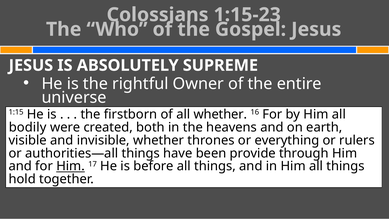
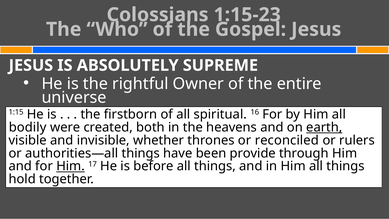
all whether: whether -> spiritual
earth underline: none -> present
everything: everything -> reconciled
